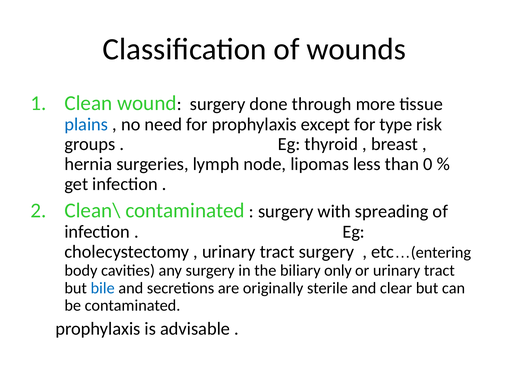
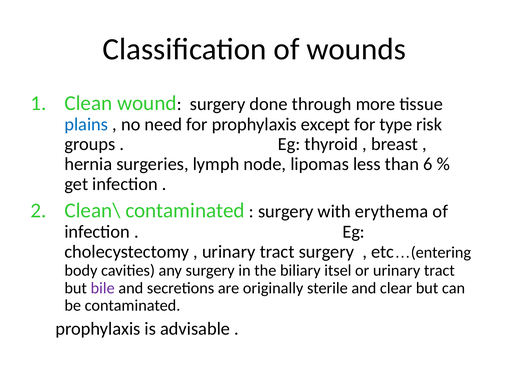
0: 0 -> 6
spreading: spreading -> erythema
only: only -> itsel
bile colour: blue -> purple
